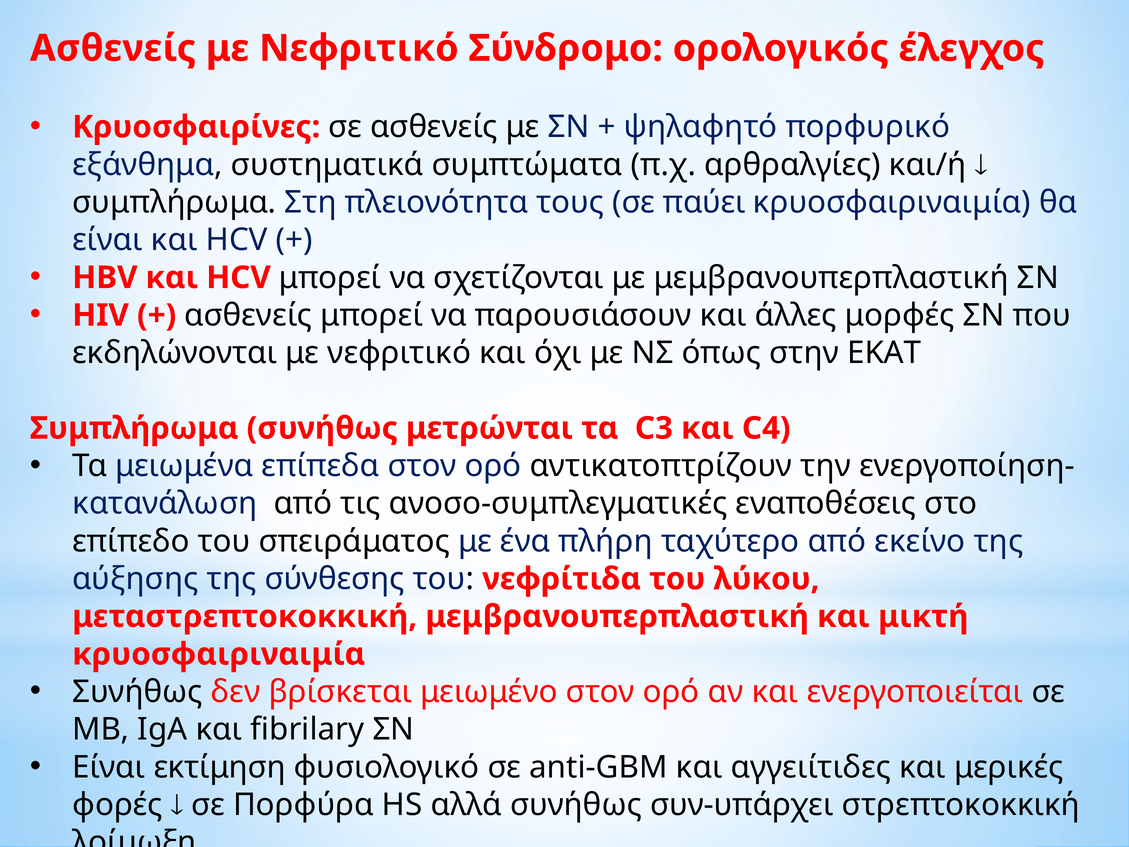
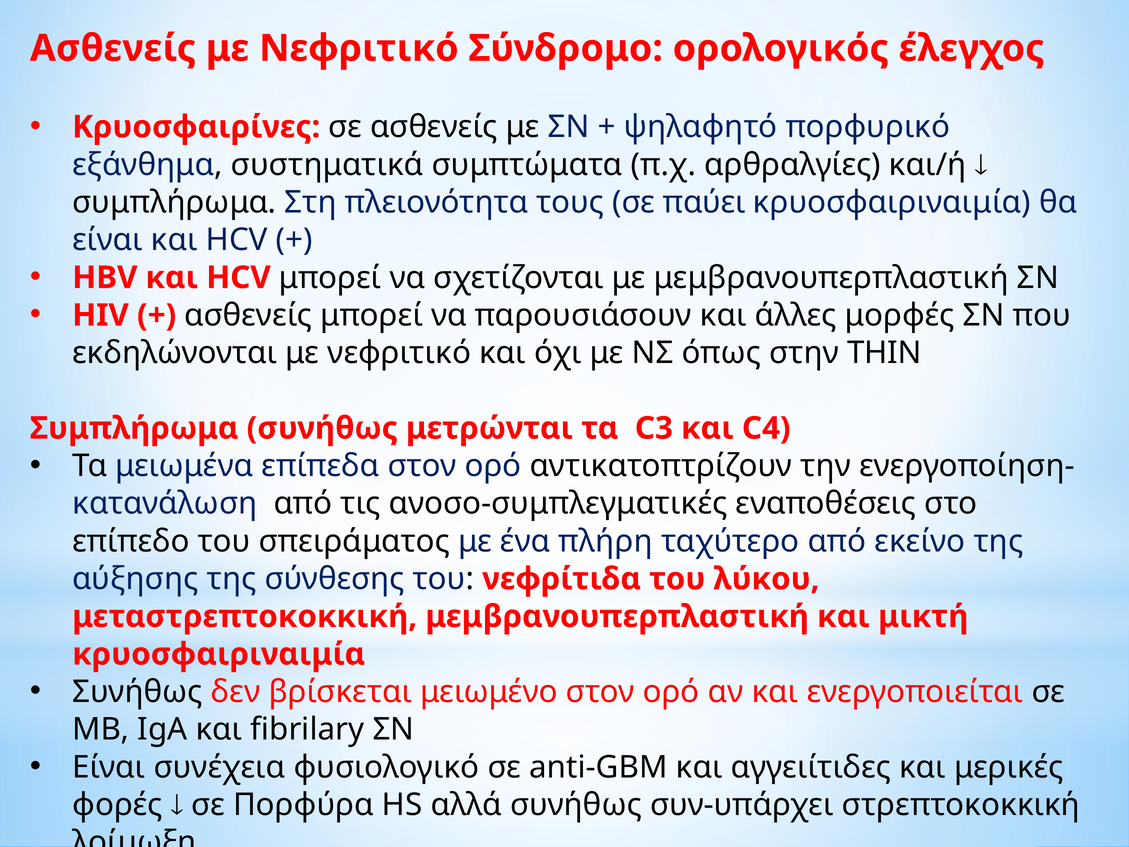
ΕΚΑΤ: ΕΚΑΤ -> THIN
εκτίμηση: εκτίμηση -> συνέχεια
